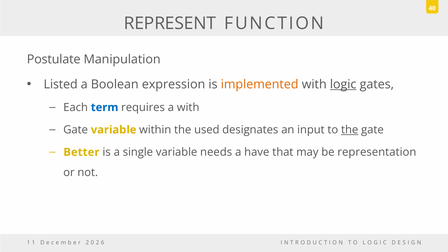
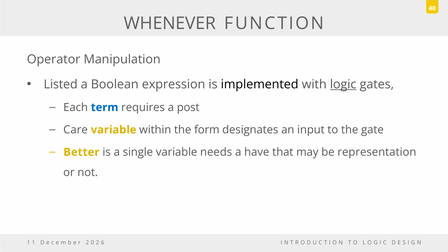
REPRESENT: REPRESENT -> WHENEVER
Postulate: Postulate -> Operator
implemented colour: orange -> black
a with: with -> post
Gate at (76, 130): Gate -> Care
used: used -> form
the at (350, 130) underline: present -> none
